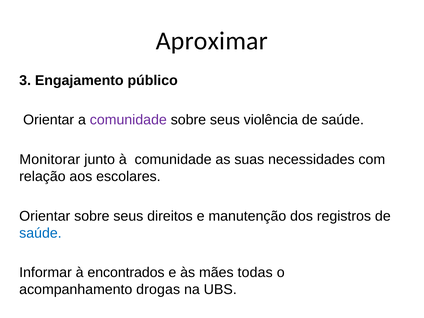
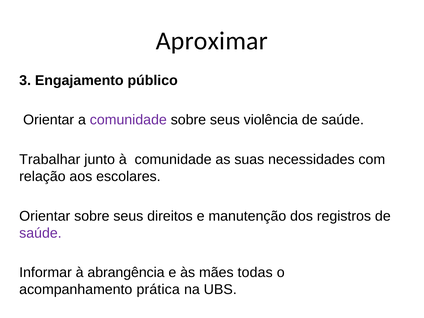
Monitorar: Monitorar -> Trabalhar
saúde at (40, 233) colour: blue -> purple
encontrados: encontrados -> abrangência
drogas: drogas -> prática
